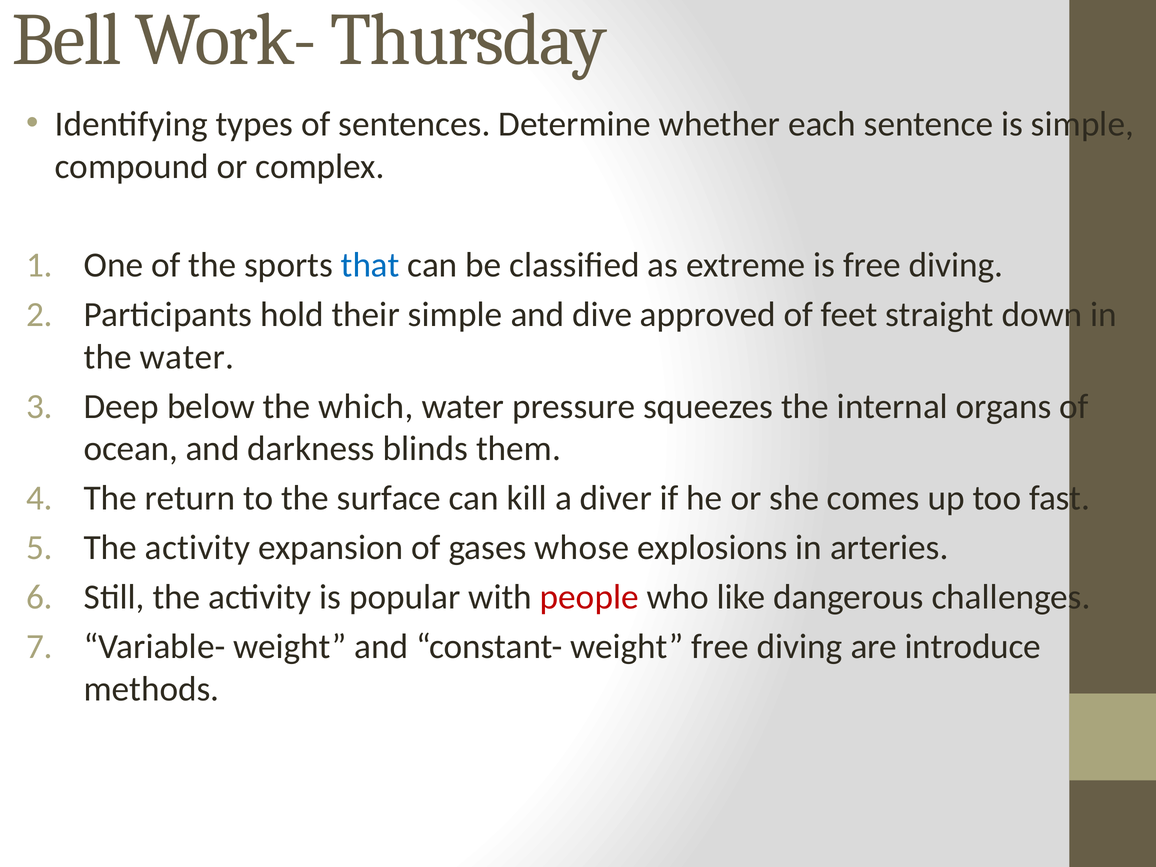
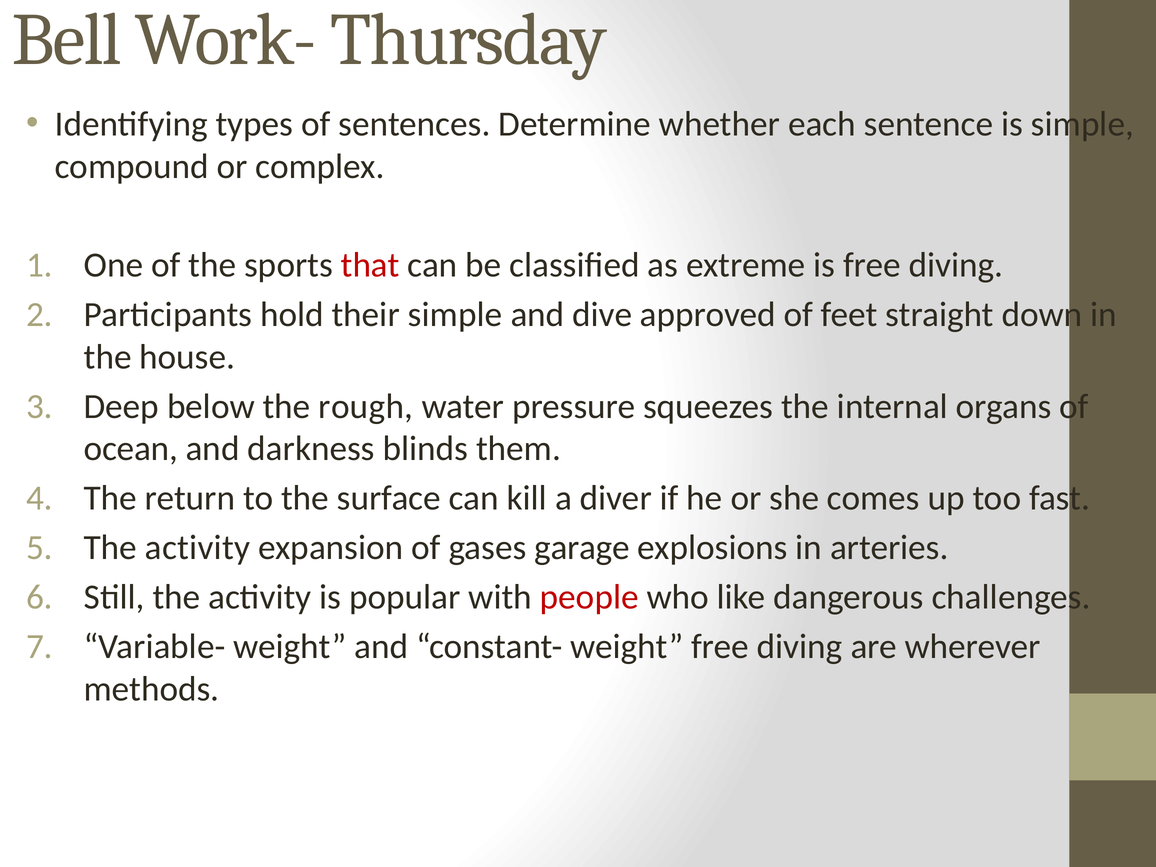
that colour: blue -> red
the water: water -> house
which: which -> rough
whose: whose -> garage
introduce: introduce -> wherever
